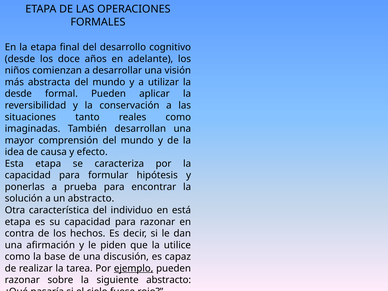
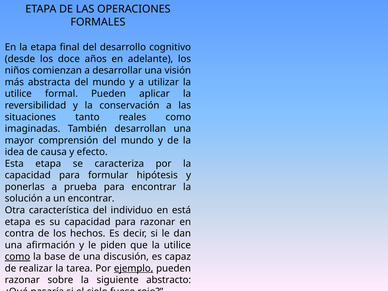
desde at (18, 94): desde -> utilice
un abstracto: abstracto -> encontrar
como at (18, 257) underline: none -> present
